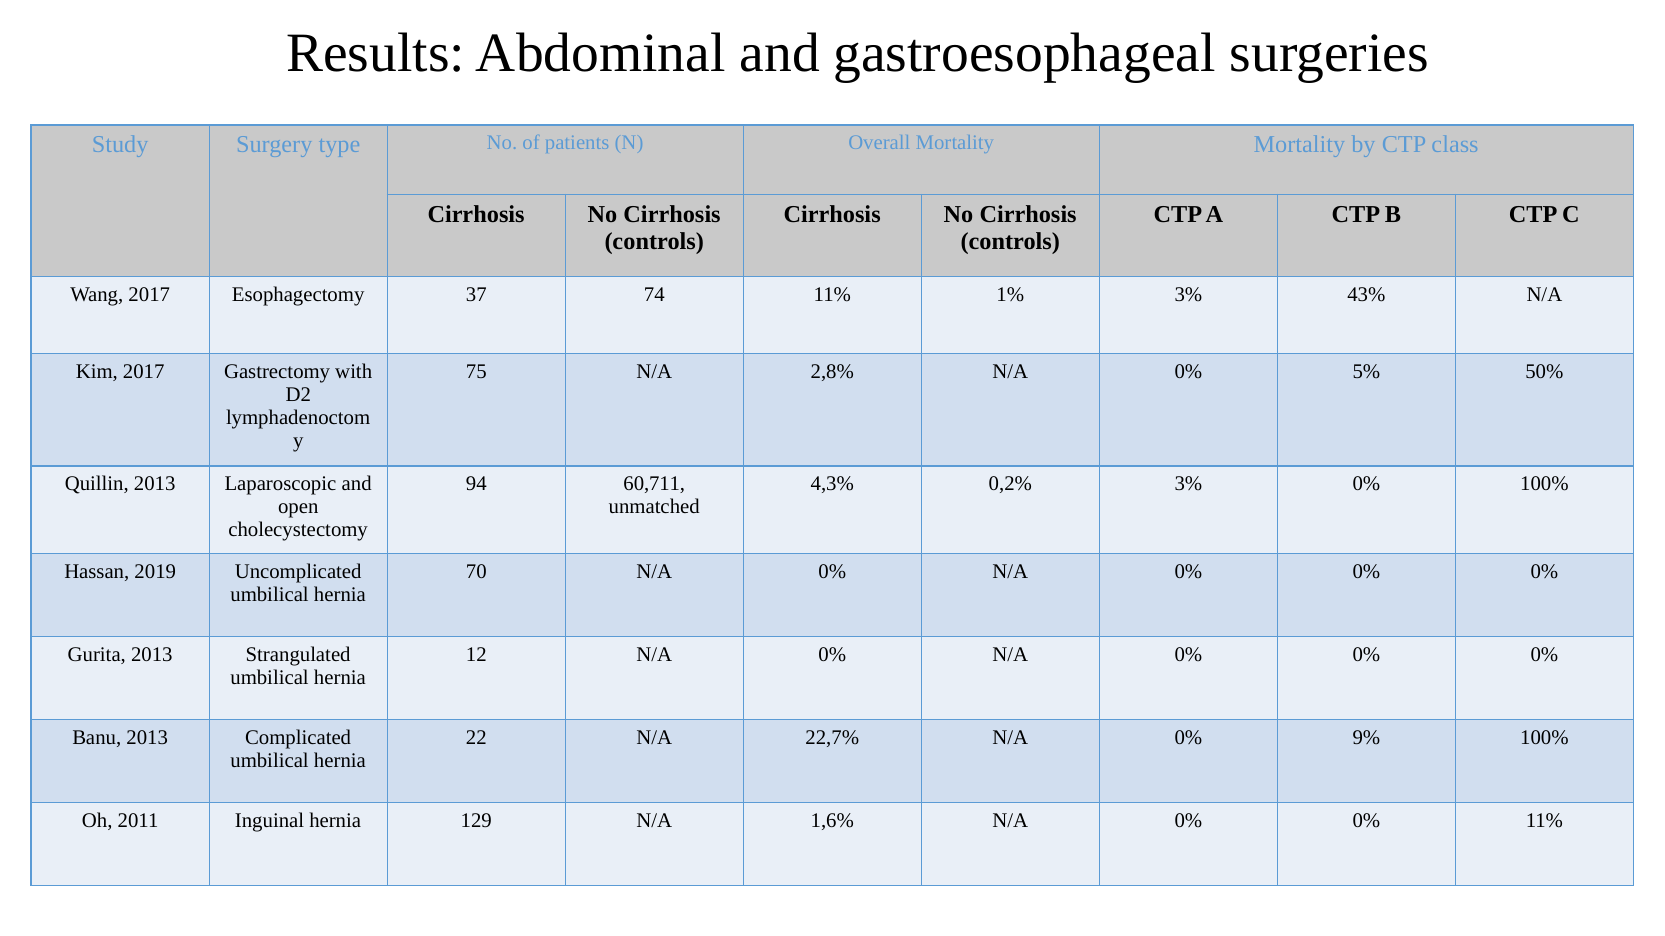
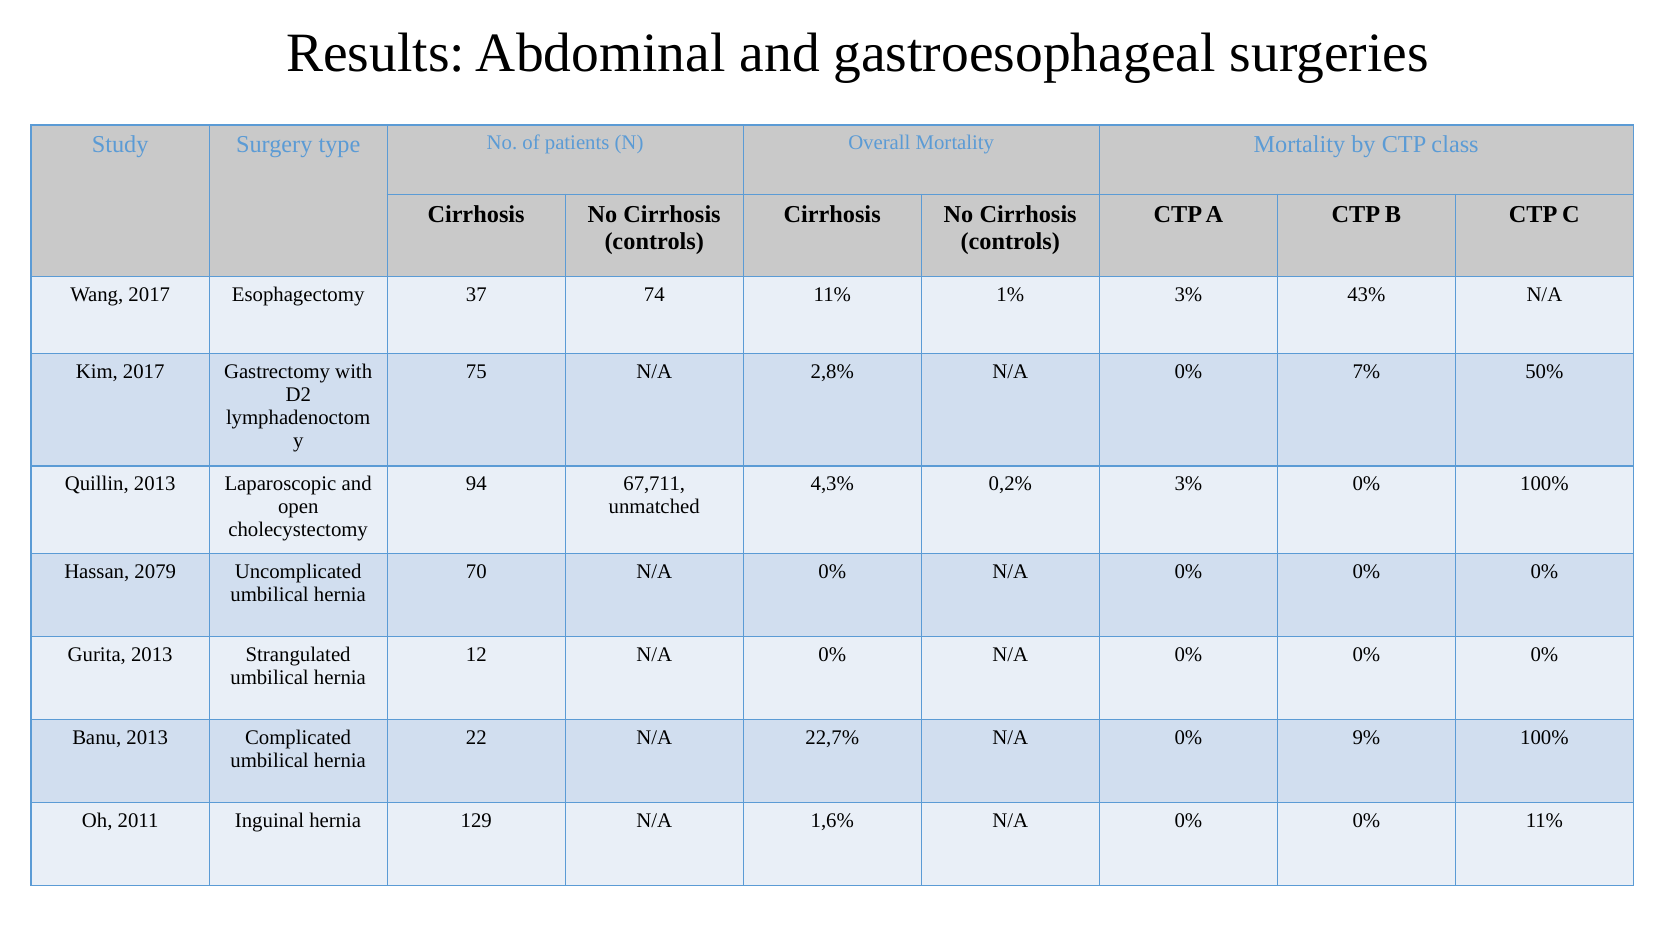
5%: 5% -> 7%
60,711: 60,711 -> 67,711
2019: 2019 -> 2079
